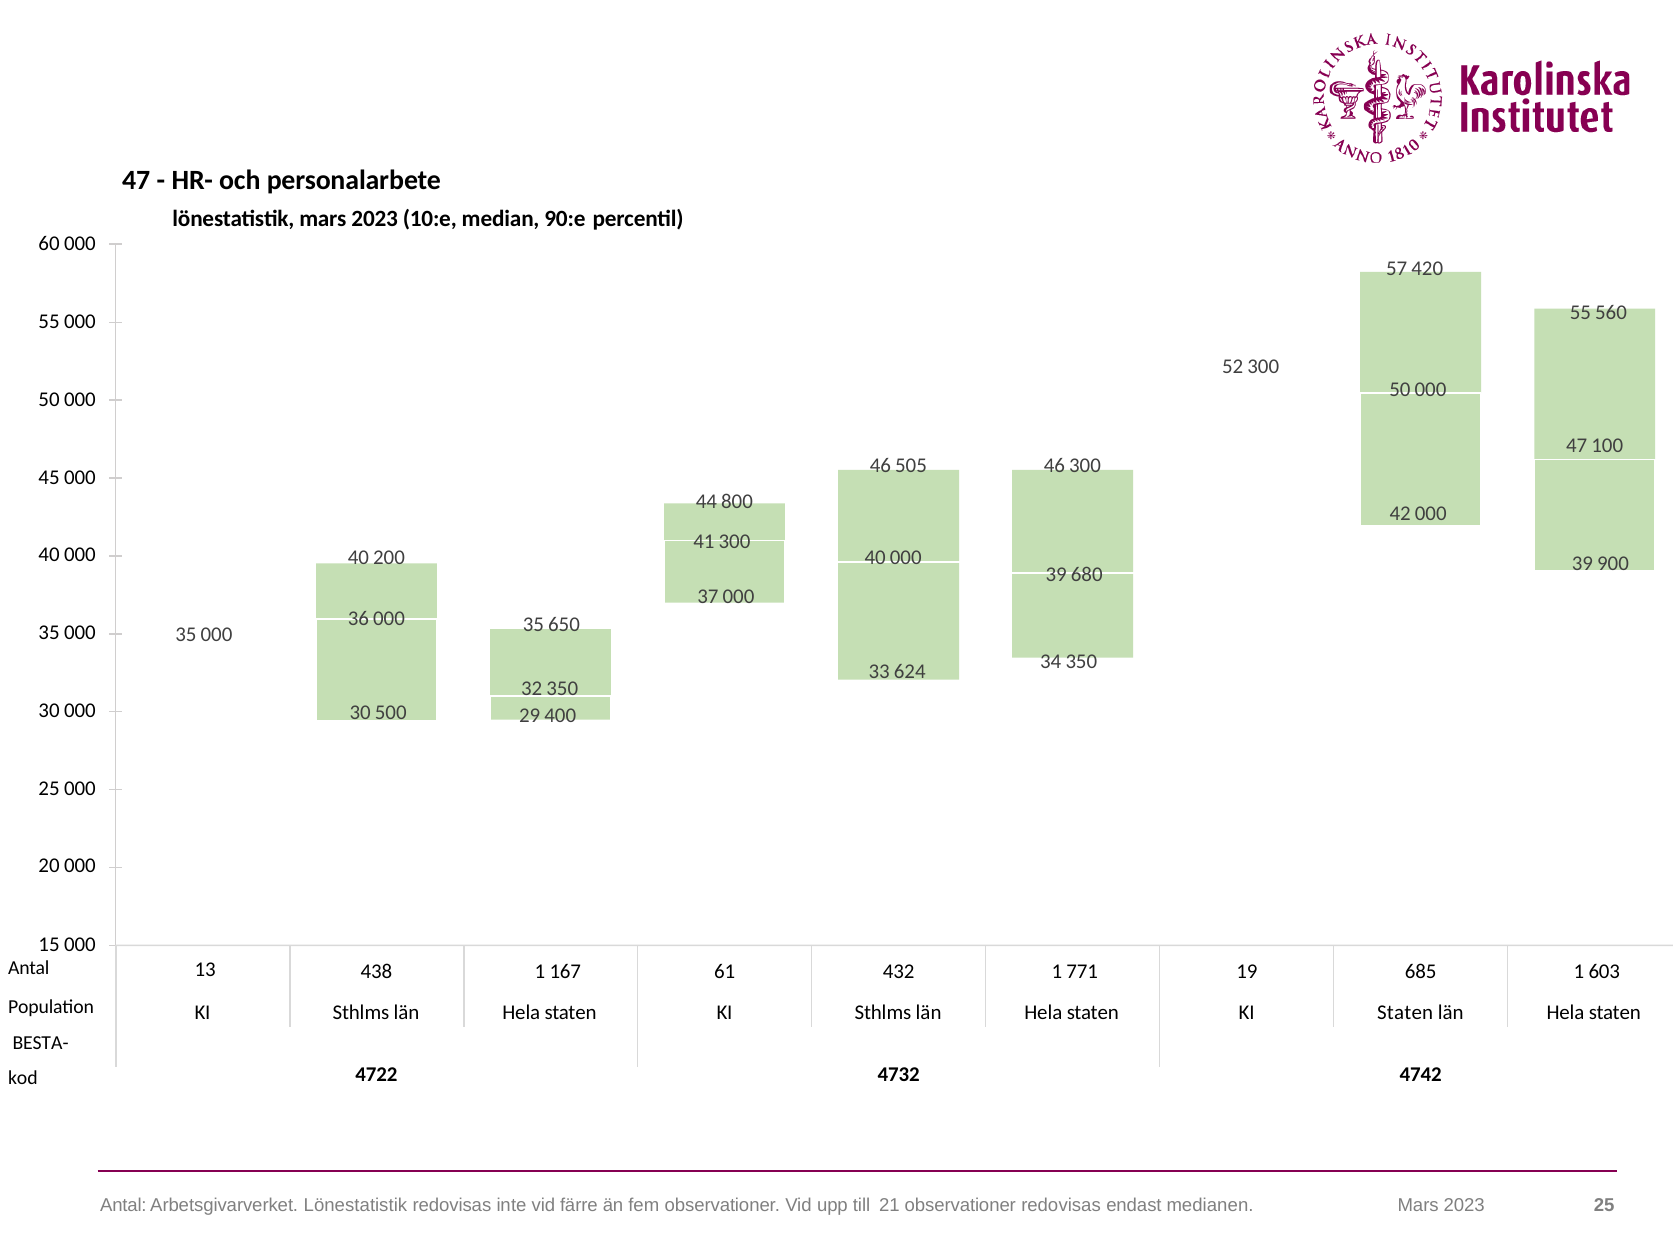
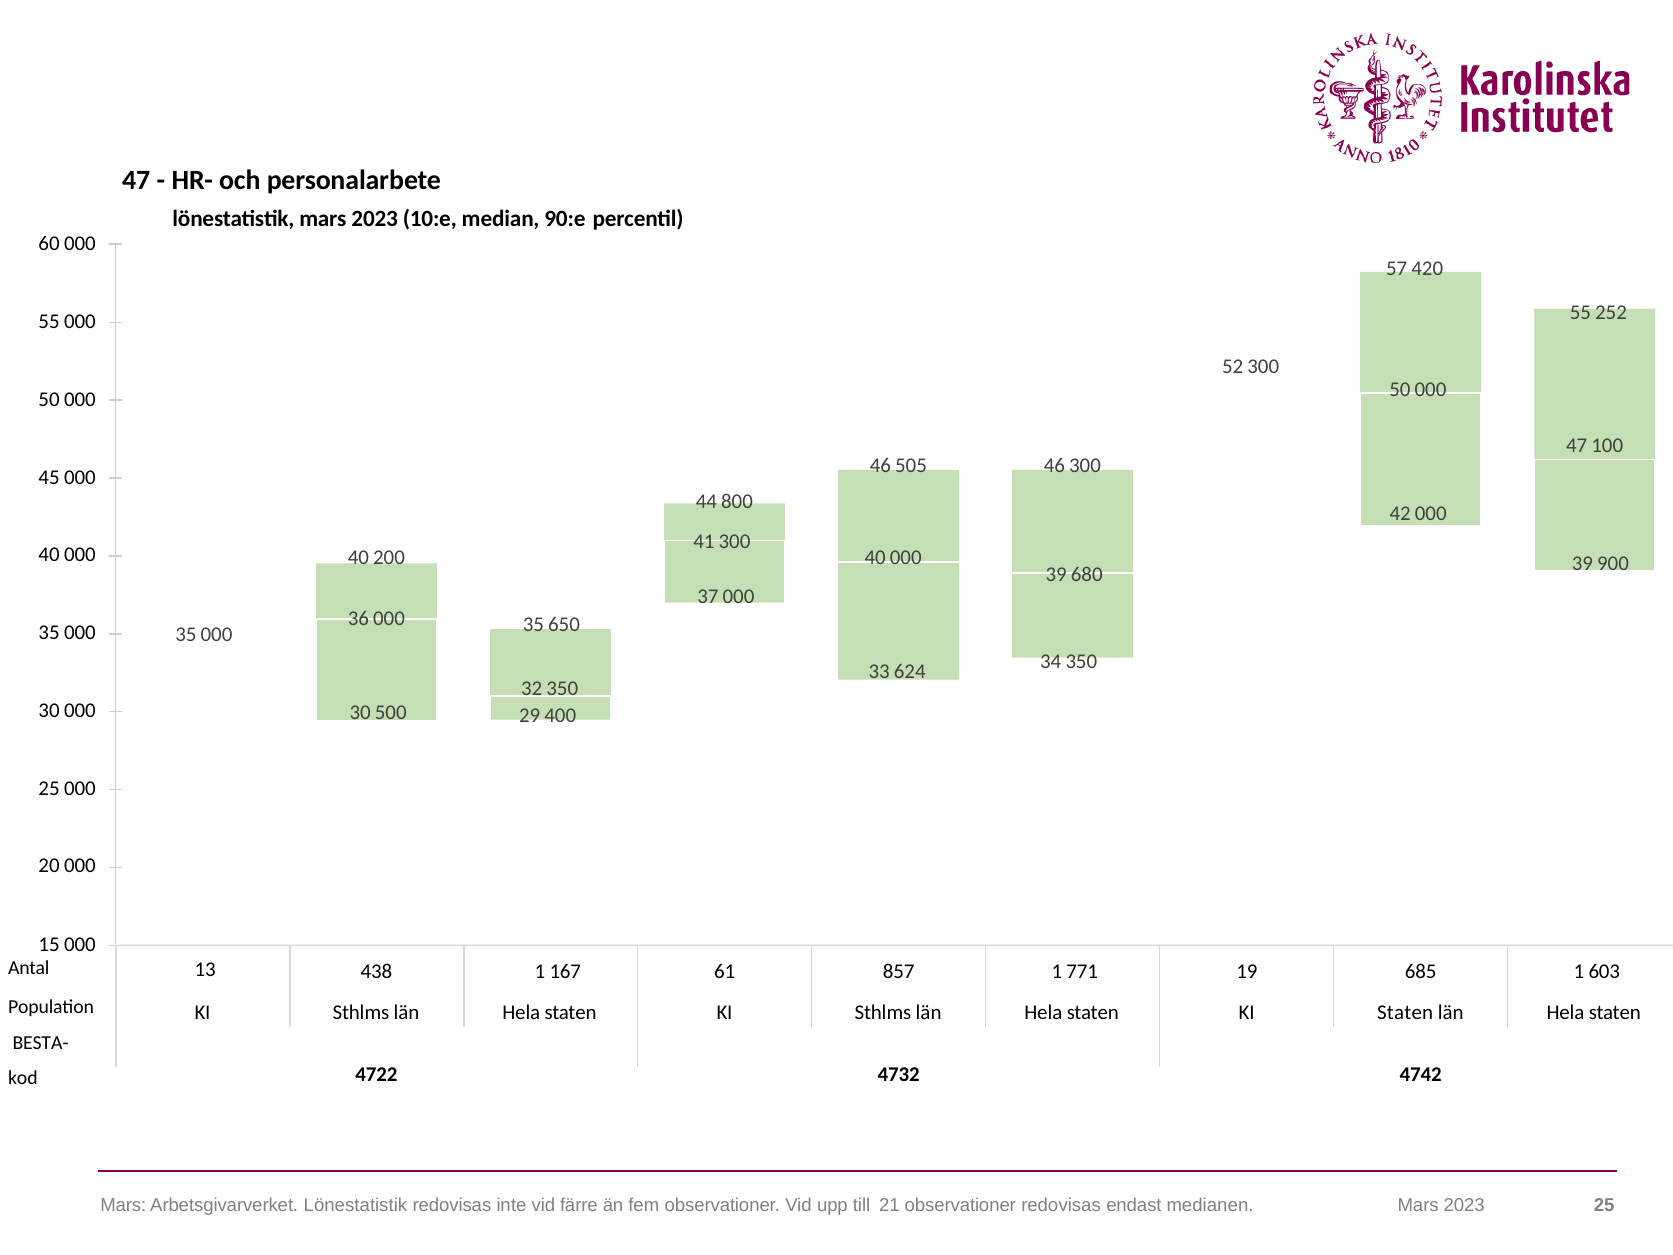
560: 560 -> 252
432: 432 -> 857
Antal at (123, 1206): Antal -> Mars
